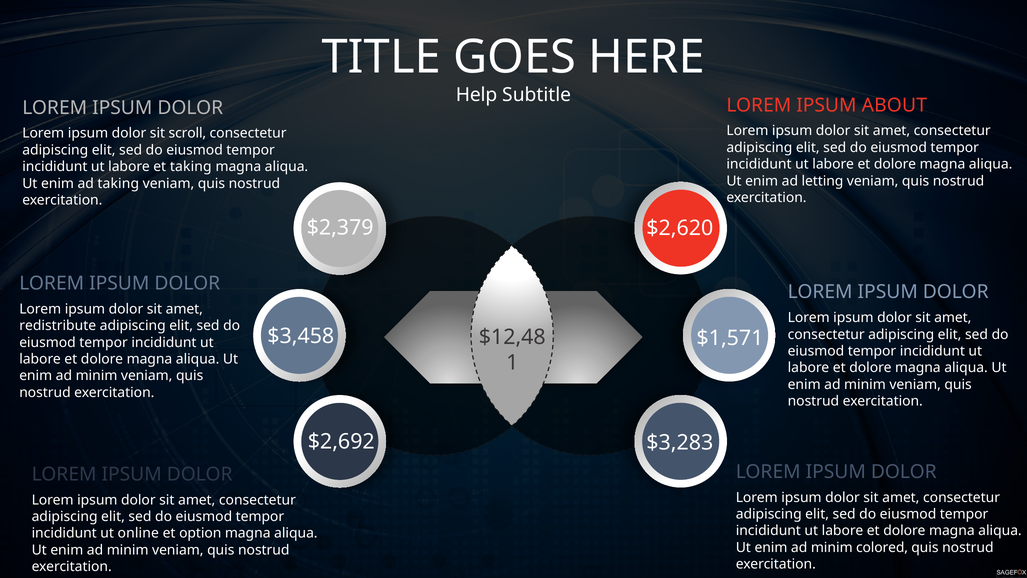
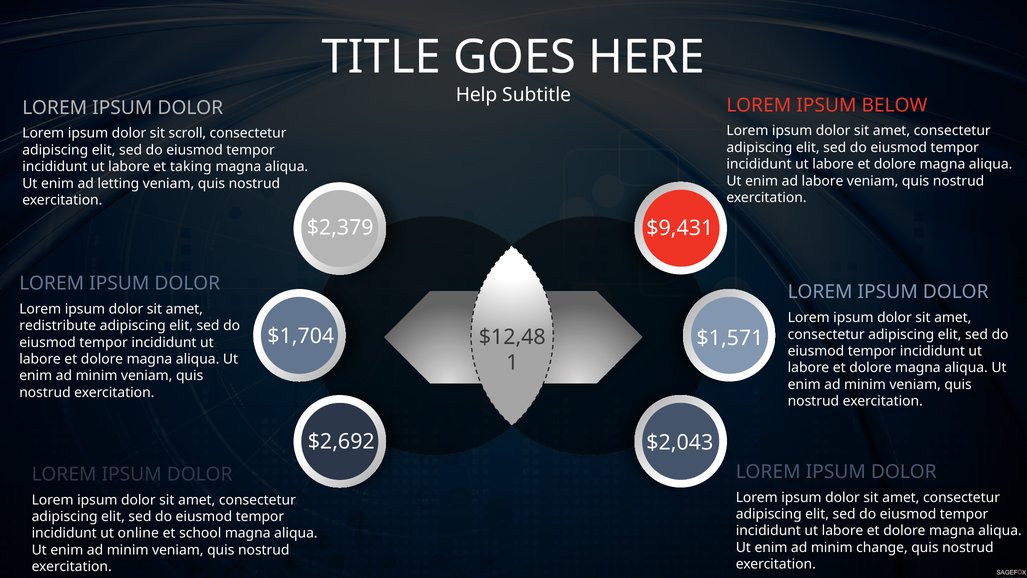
ABOUT: ABOUT -> BELOW
ad letting: letting -> labore
ad taking: taking -> letting
$2,620: $2,620 -> $9,431
$3,458: $3,458 -> $1,704
$3,283: $3,283 -> $2,043
option: option -> school
colored: colored -> change
